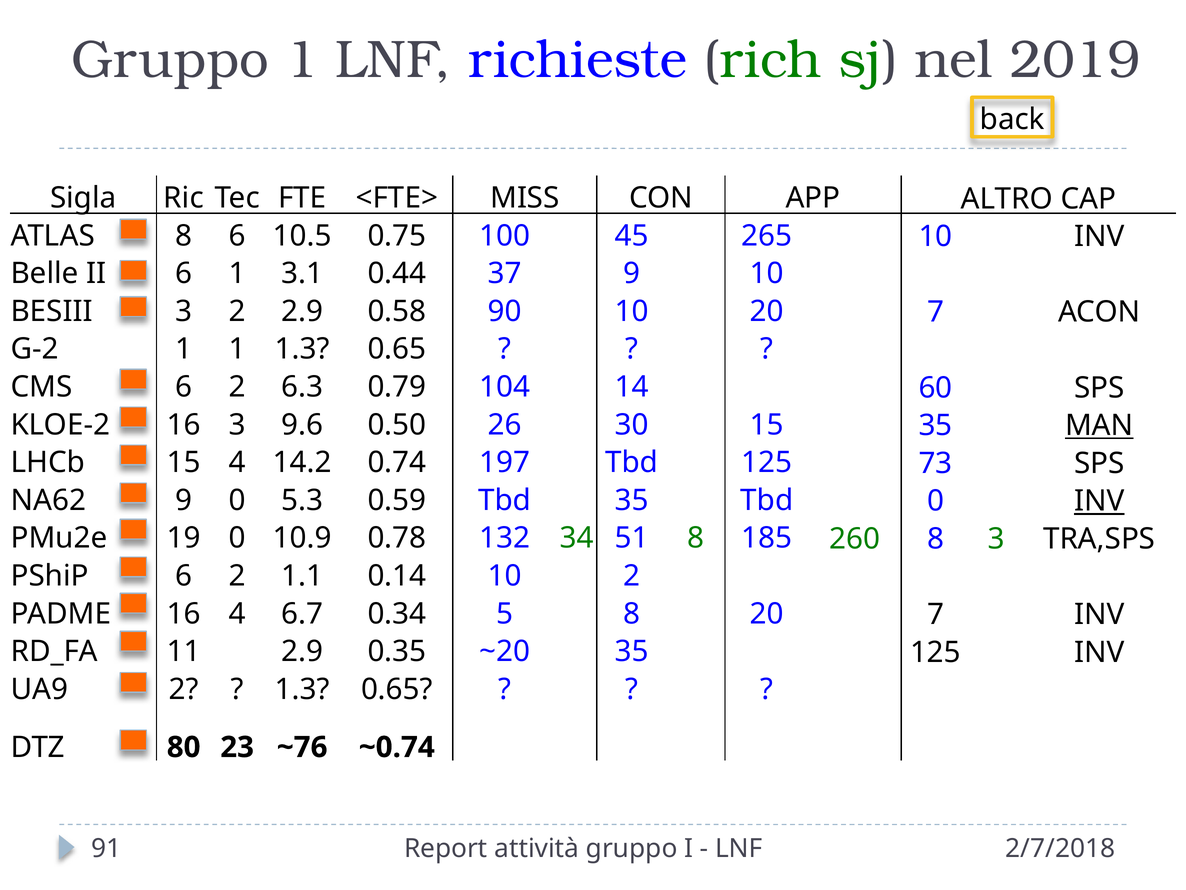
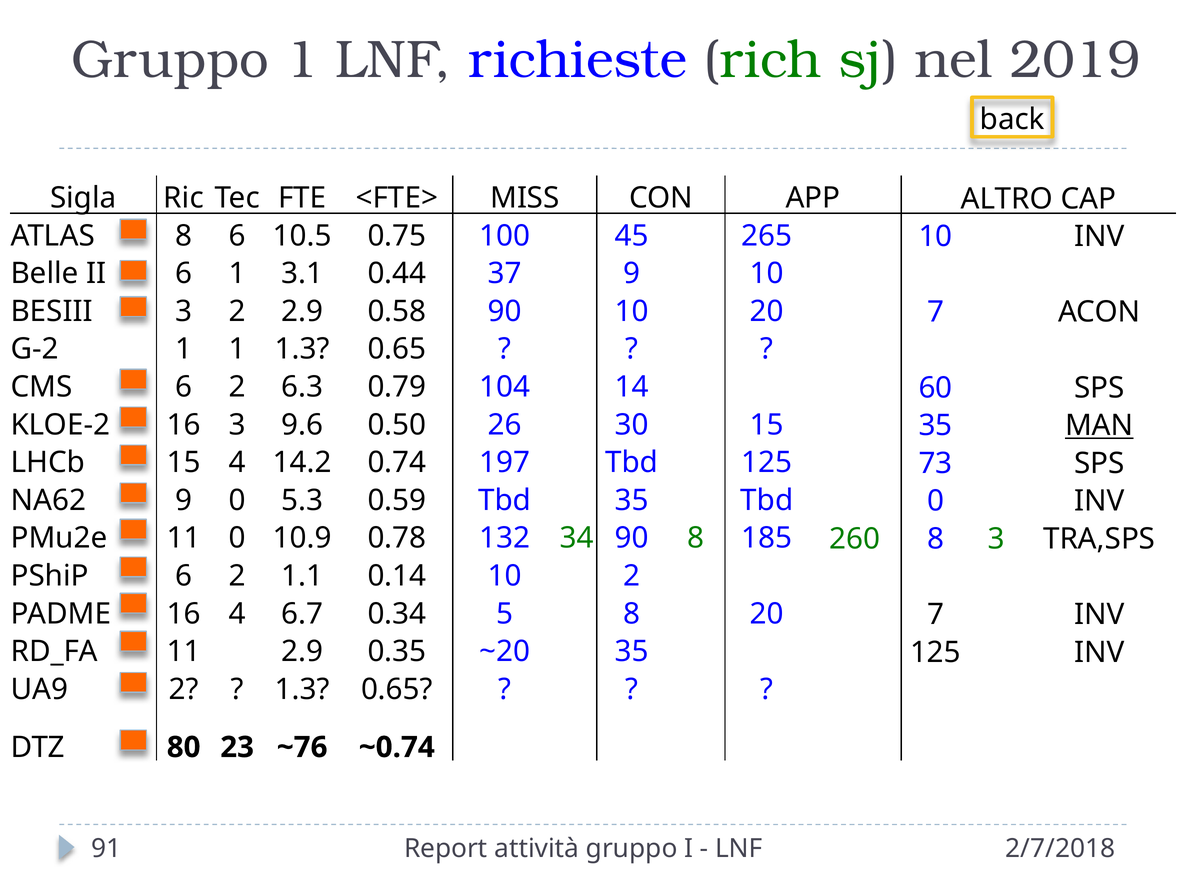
INV at (1099, 501) underline: present -> none
PMu2e 19: 19 -> 11
34 51: 51 -> 90
